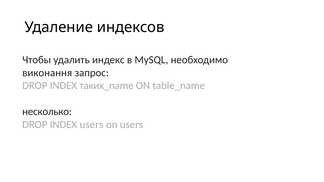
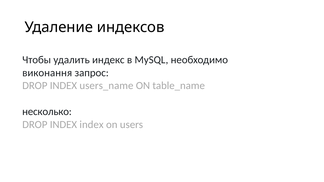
таких_name: таких_name -> users_name
INDEX users: users -> index
